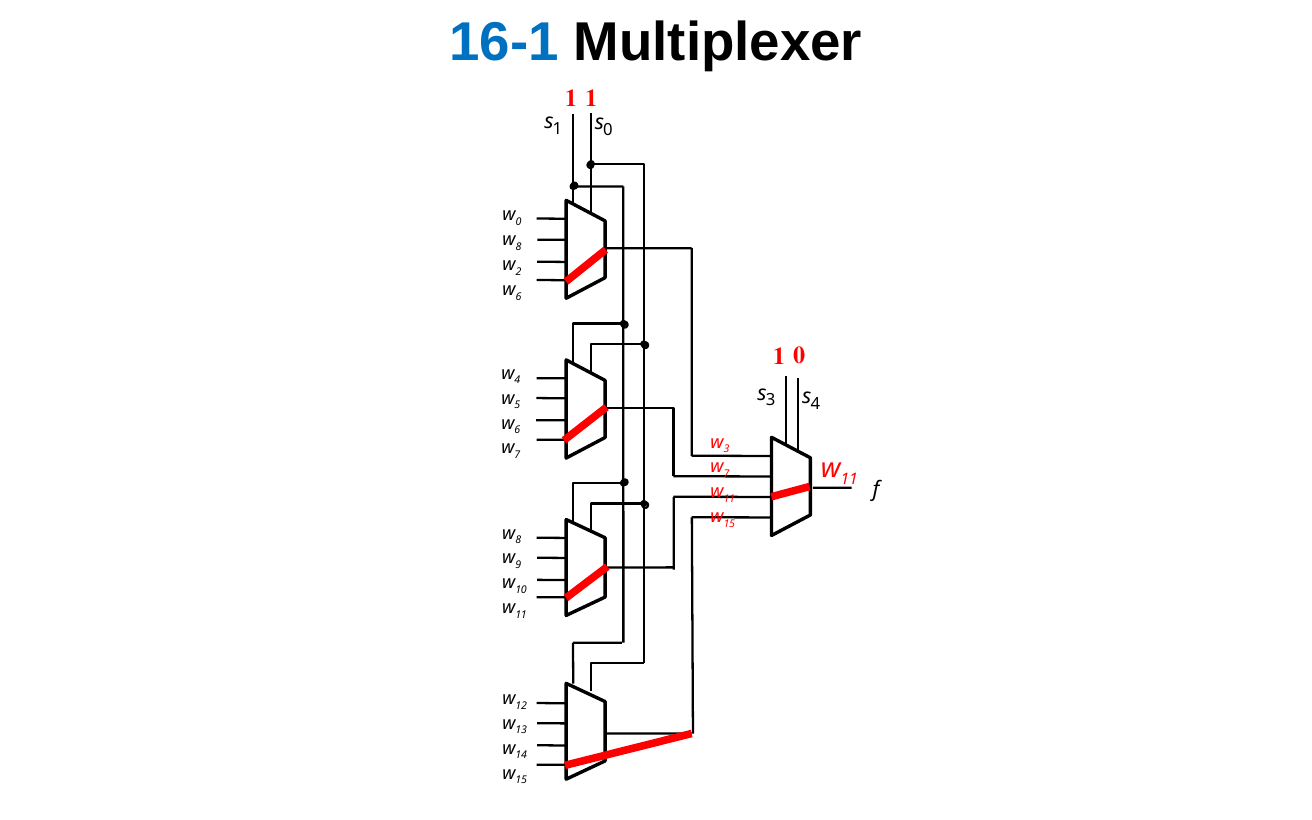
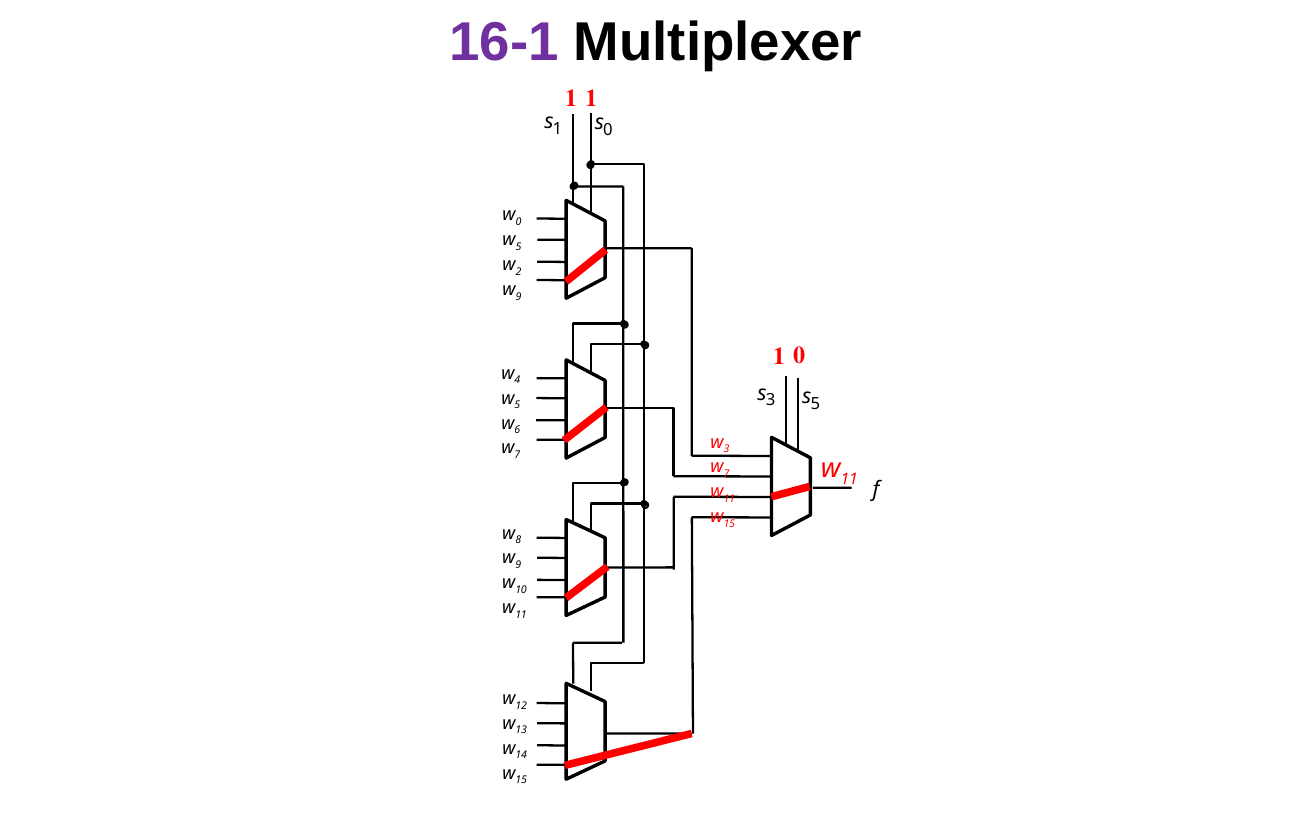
16-1 colour: blue -> purple
8 at (518, 247): 8 -> 5
6 at (518, 297): 6 -> 9
s 4: 4 -> 5
